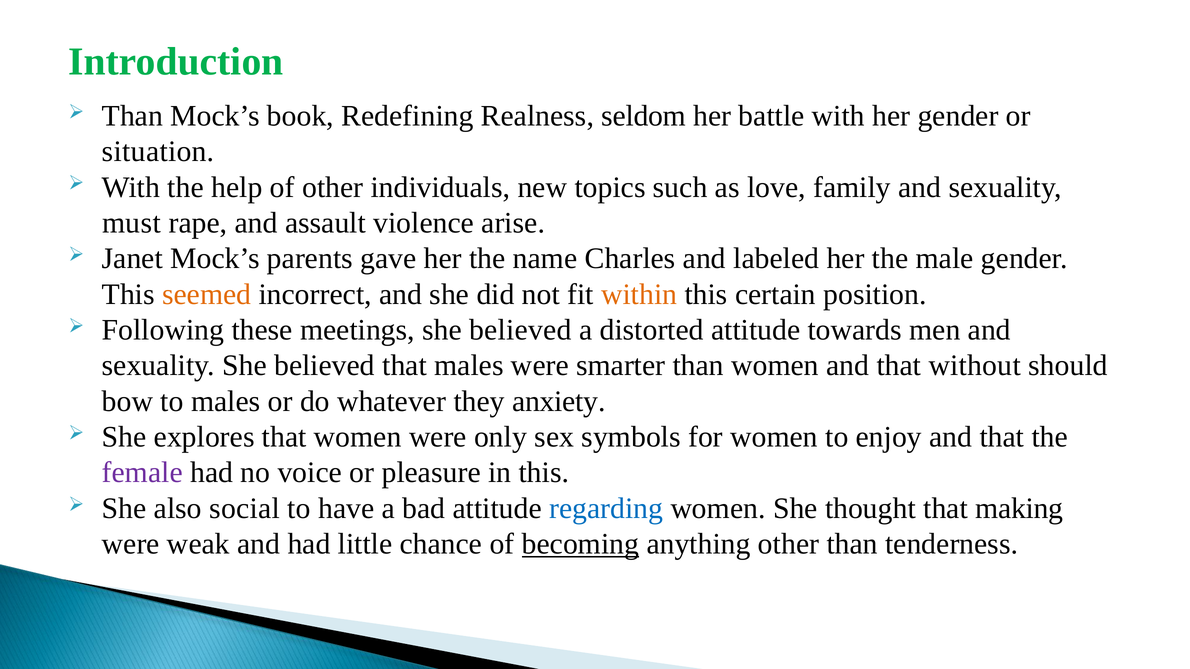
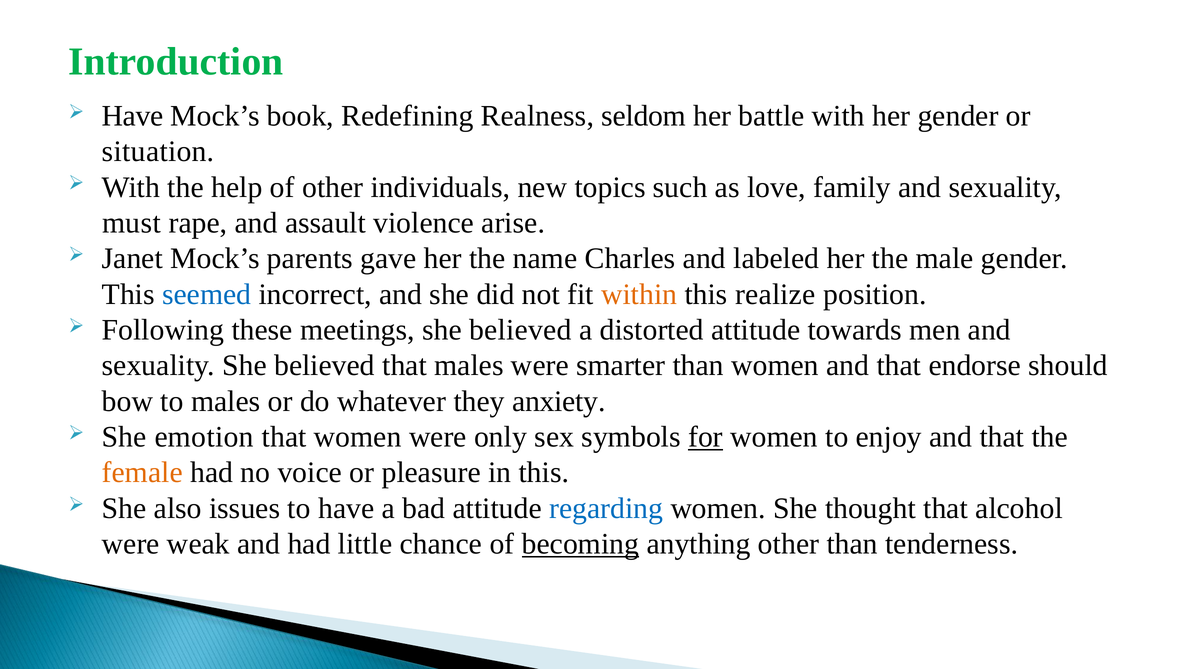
Than at (132, 116): Than -> Have
seemed colour: orange -> blue
certain: certain -> realize
without: without -> endorse
explores: explores -> emotion
for underline: none -> present
female colour: purple -> orange
social: social -> issues
making: making -> alcohol
